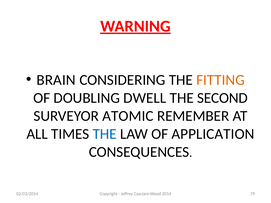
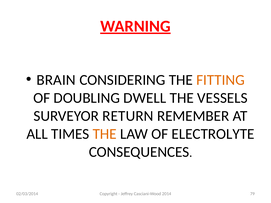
SECOND: SECOND -> VESSELS
ATOMIC: ATOMIC -> RETURN
THE at (105, 134) colour: blue -> orange
APPLICATION: APPLICATION -> ELECTROLYTE
